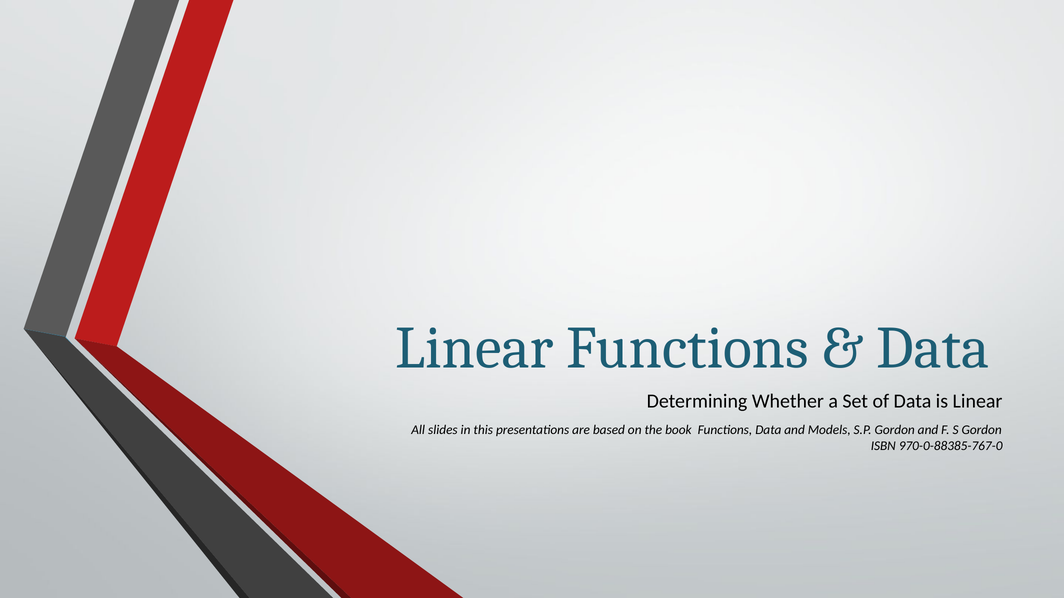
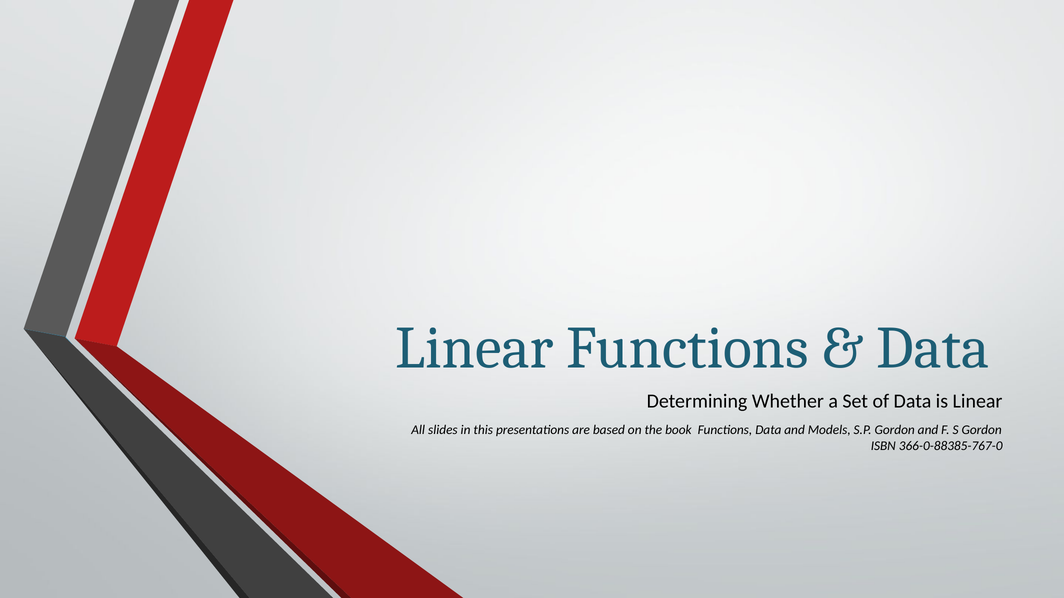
970-0-88385-767-0: 970-0-88385-767-0 -> 366-0-88385-767-0
